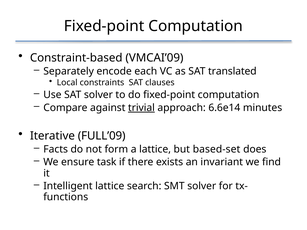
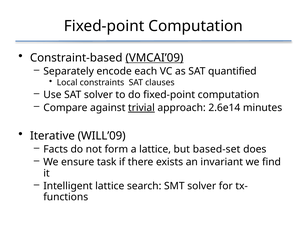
VMCAI’09 underline: none -> present
translated: translated -> quantified
6.6e14: 6.6e14 -> 2.6e14
FULL’09: FULL’09 -> WILL’09
